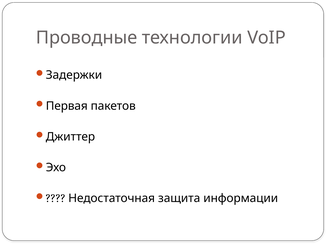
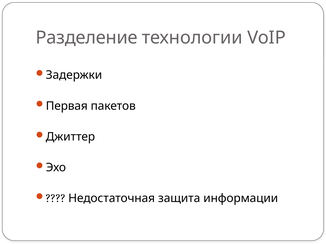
Проводные: Проводные -> Разделение
